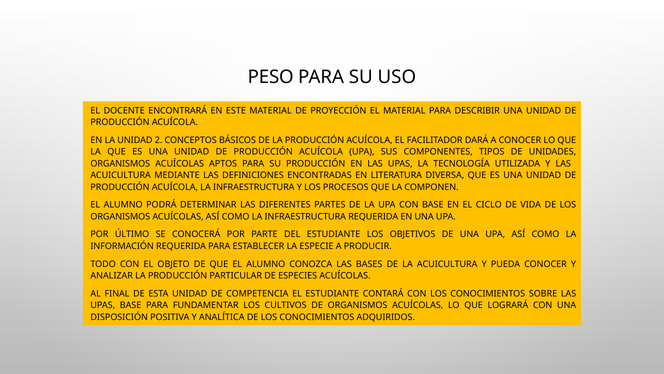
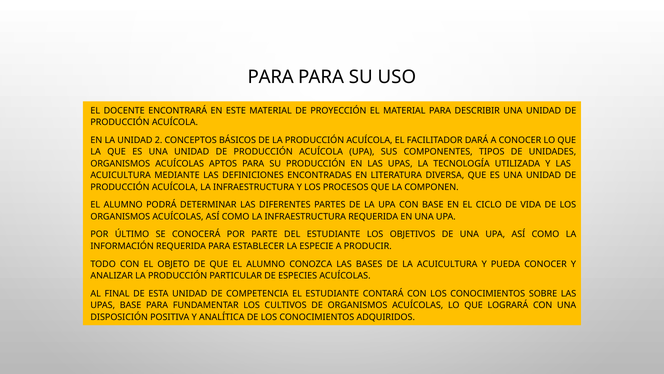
PESO at (271, 77): PESO -> PARA
